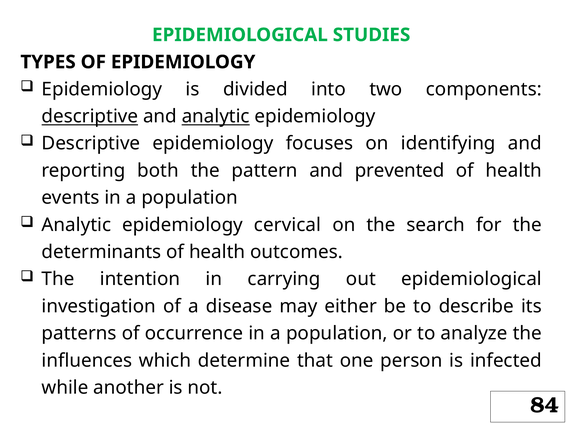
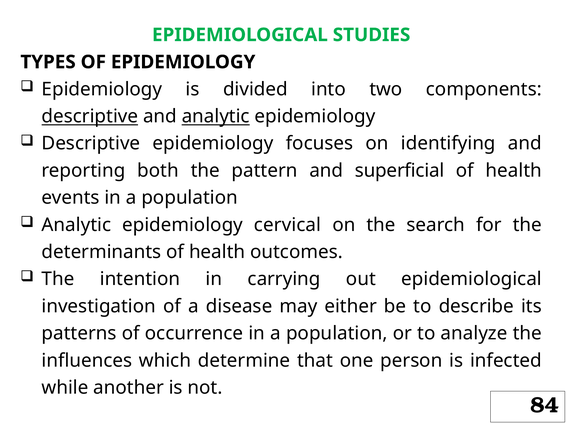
prevented: prevented -> superficial
